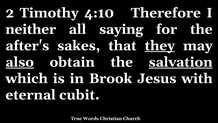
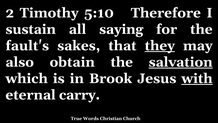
4:10: 4:10 -> 5:10
neither: neither -> sustain
after's: after's -> fault's
also underline: present -> none
with underline: none -> present
cubit: cubit -> carry
